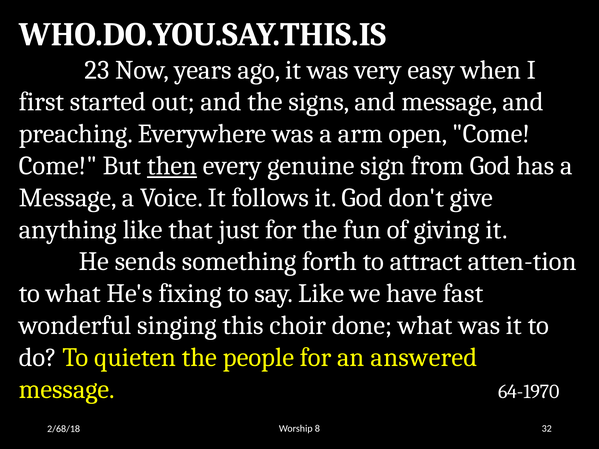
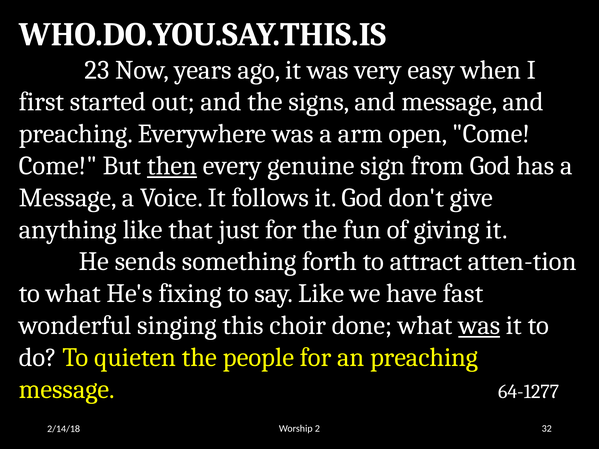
was at (479, 326) underline: none -> present
an answered: answered -> preaching
64-1970: 64-1970 -> 64-1277
8: 8 -> 2
2/68/18: 2/68/18 -> 2/14/18
